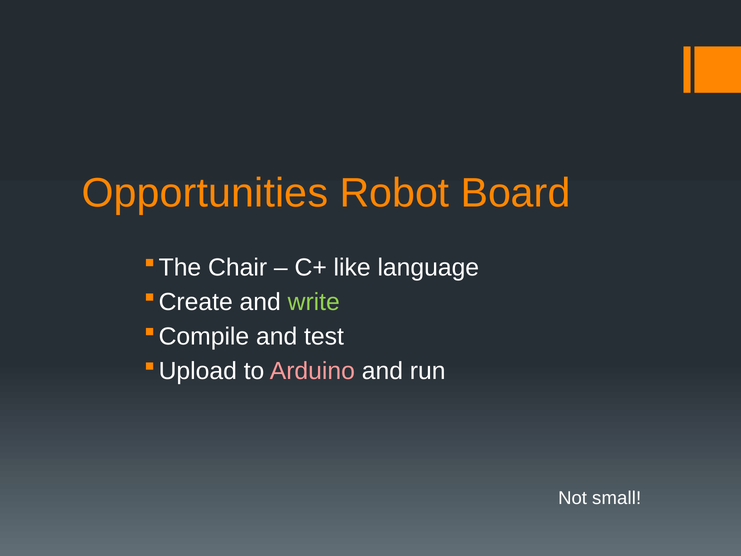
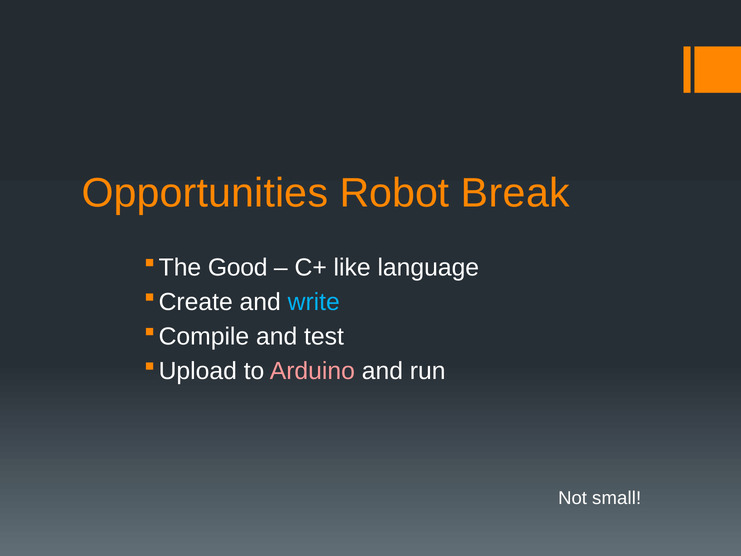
Board: Board -> Break
Chair: Chair -> Good
write colour: light green -> light blue
